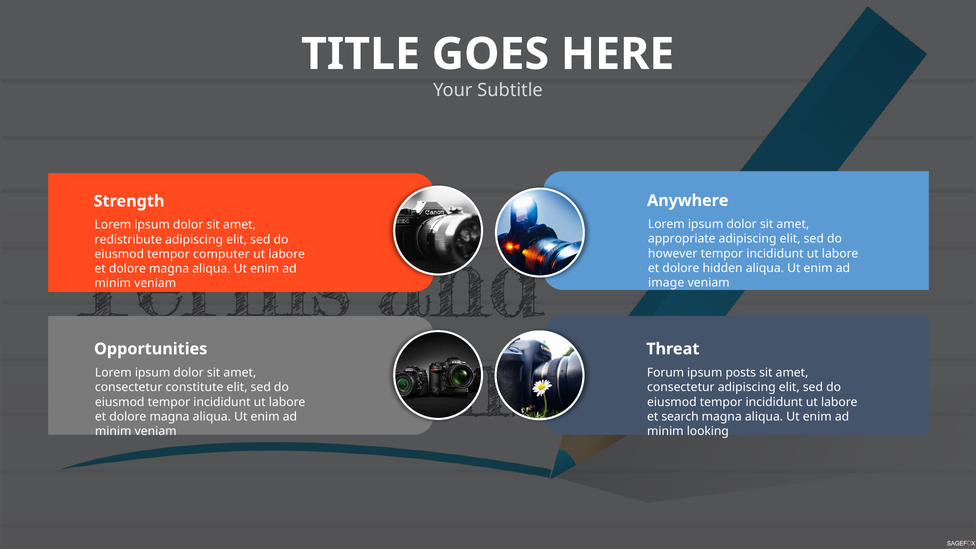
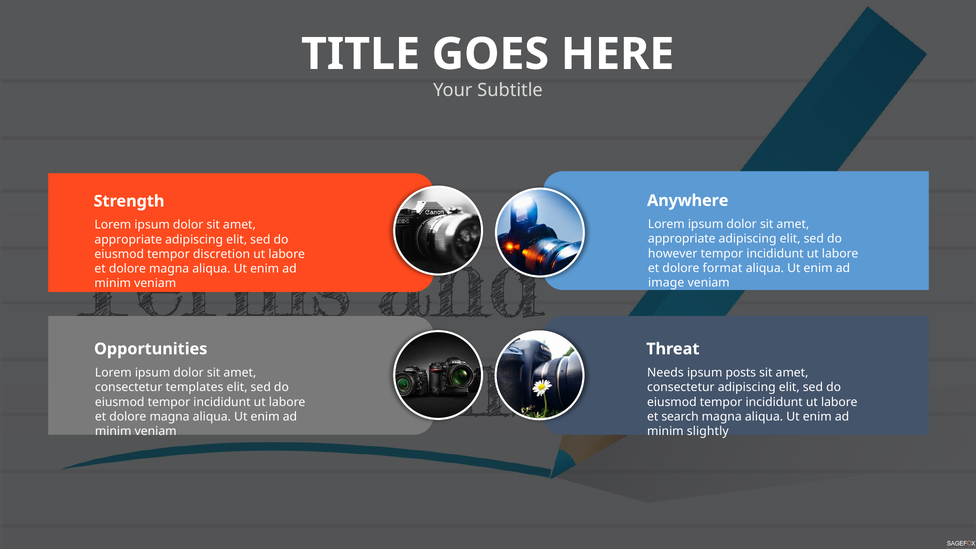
redistribute at (128, 240): redistribute -> appropriate
computer: computer -> discretion
hidden: hidden -> format
Forum: Forum -> Needs
constitute: constitute -> templates
looking: looking -> slightly
